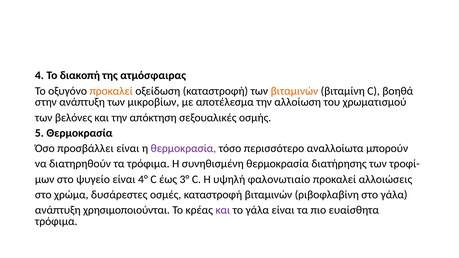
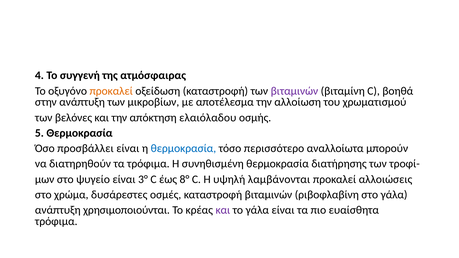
διακοπή: διακοπή -> συγγενή
βιταμινών at (294, 91) colour: orange -> purple
σεξουαλικές: σεξουαλικές -> ελαιόλαδου
θερμοκρασία at (183, 149) colour: purple -> blue
4°: 4° -> 3°
3°: 3° -> 8°
φαλονωτιαίο: φαλονωτιαίο -> λαμβάνονται
